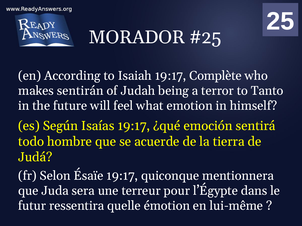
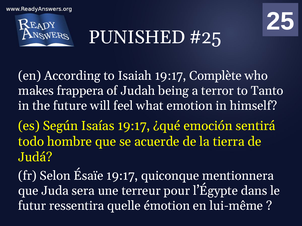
MORADOR: MORADOR -> PUNISHED
sentirán: sentirán -> frappera
